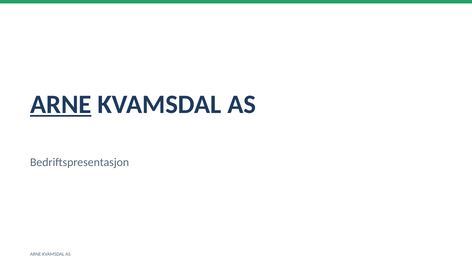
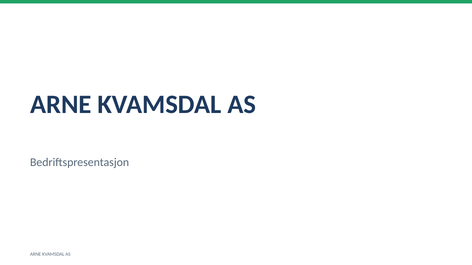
ARNE at (61, 105) underline: present -> none
